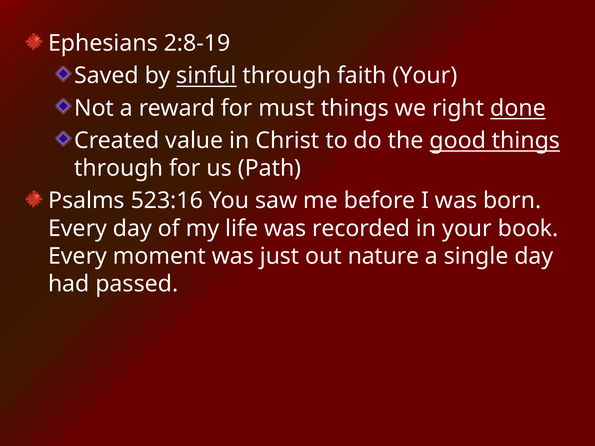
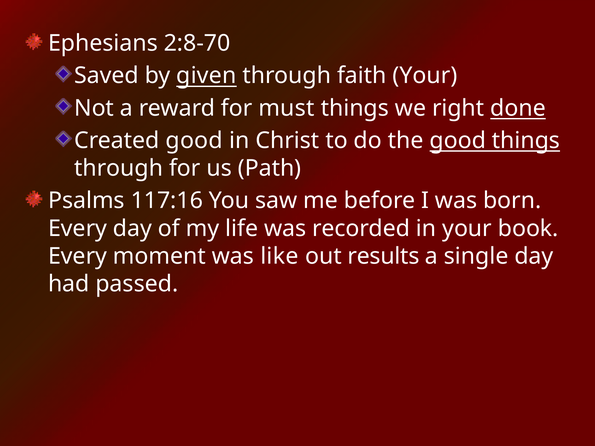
2:8-19: 2:8-19 -> 2:8-70
sinful: sinful -> given
Created value: value -> good
523:16: 523:16 -> 117:16
just: just -> like
nature: nature -> results
